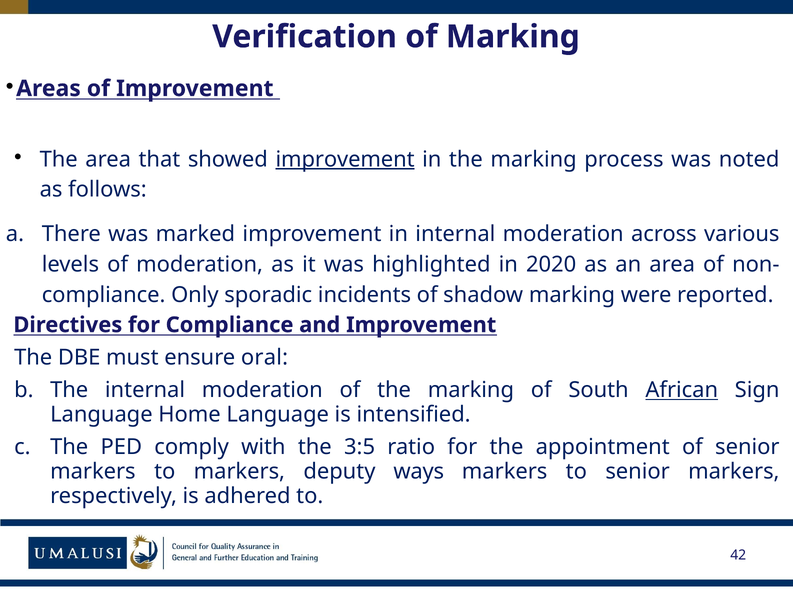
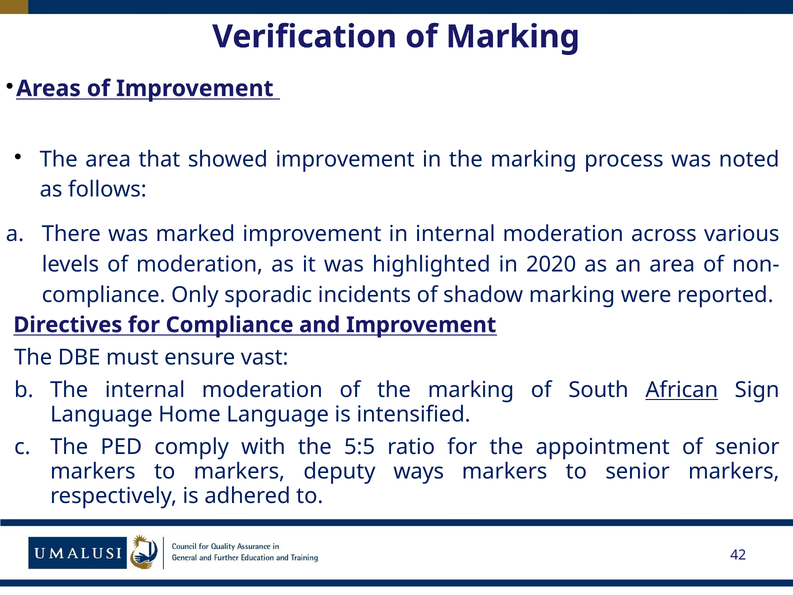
improvement at (345, 159) underline: present -> none
oral: oral -> vast
3:5: 3:5 -> 5:5
